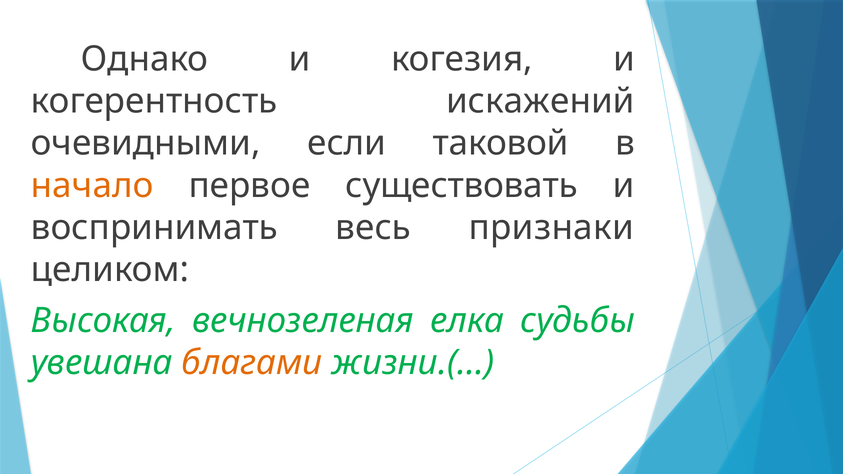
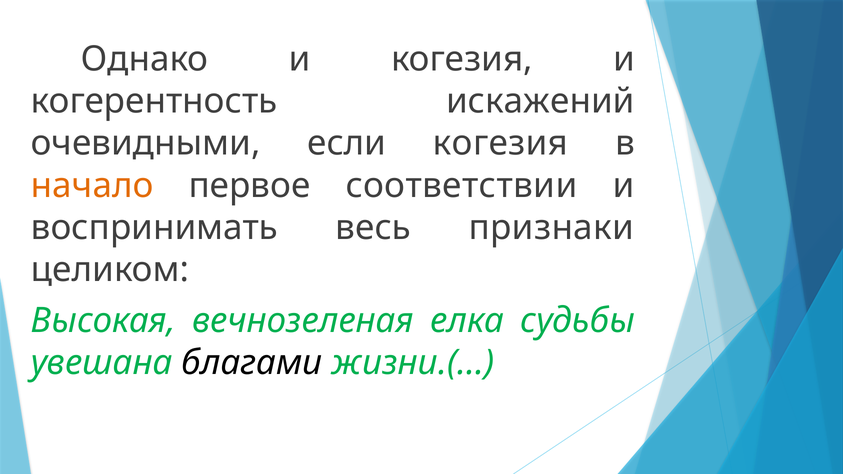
если таковой: таковой -> когезия
существовать: существовать -> соответствии
благами colour: orange -> black
